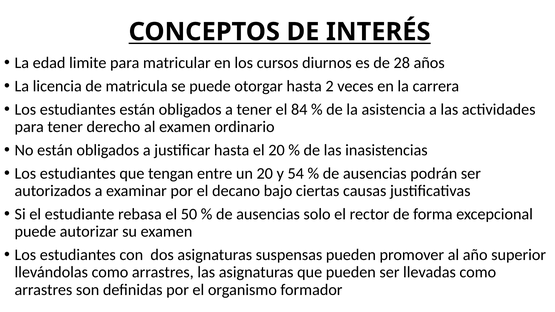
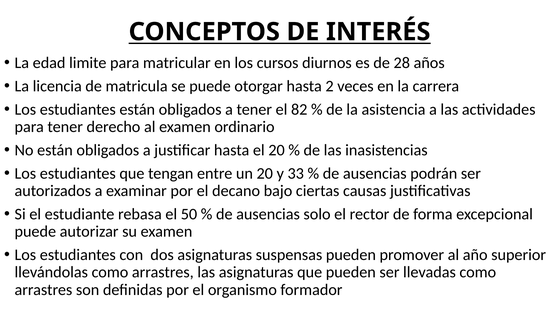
84: 84 -> 82
54: 54 -> 33
